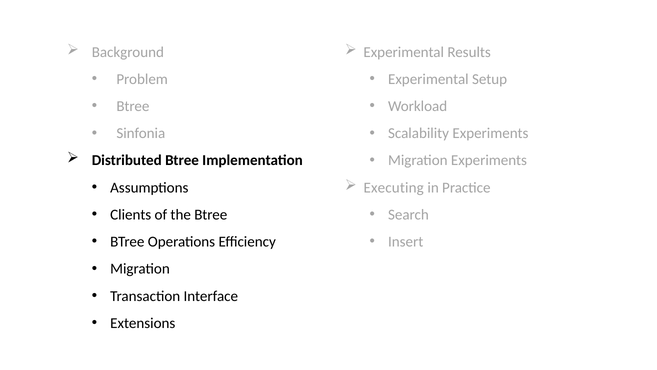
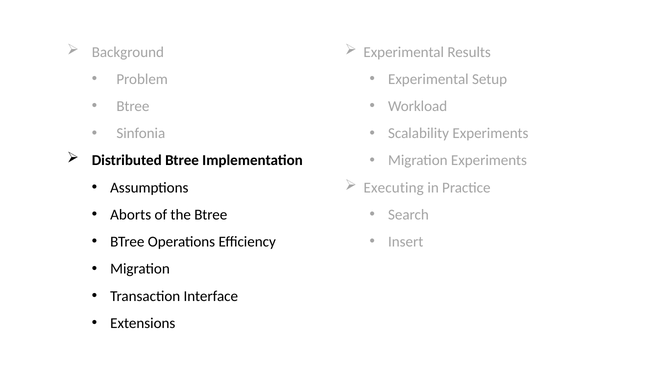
Clients: Clients -> Aborts
